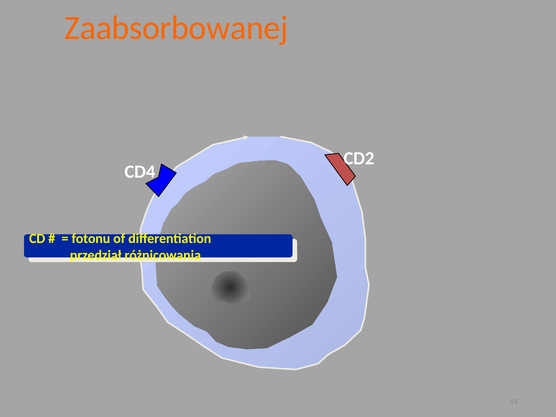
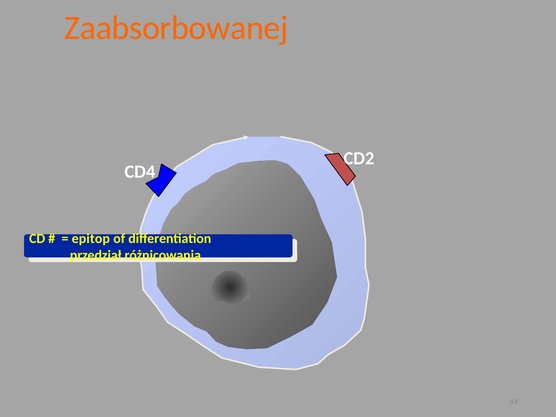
fotonu: fotonu -> epitop
